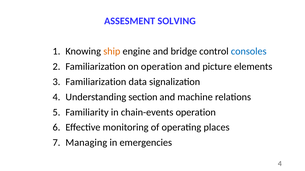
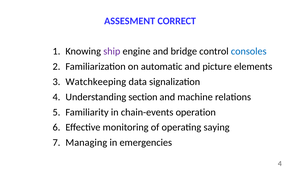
SOLVING: SOLVING -> CORRECT
ship colour: orange -> purple
on operation: operation -> automatic
Familiarization at (96, 82): Familiarization -> Watchkeeping
places: places -> saying
